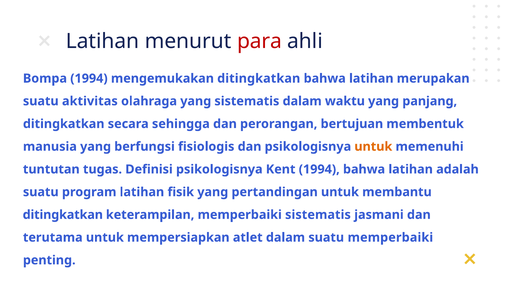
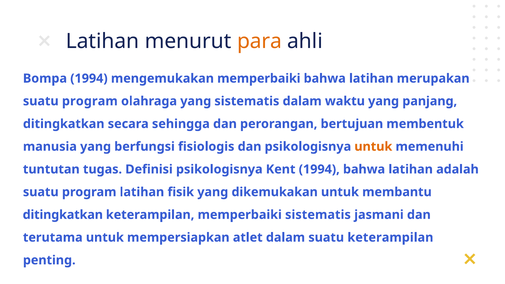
para colour: red -> orange
mengemukakan ditingkatkan: ditingkatkan -> memperbaiki
aktivitas at (90, 101): aktivitas -> program
pertandingan: pertandingan -> dikemukakan
suatu memperbaiki: memperbaiki -> keterampilan
